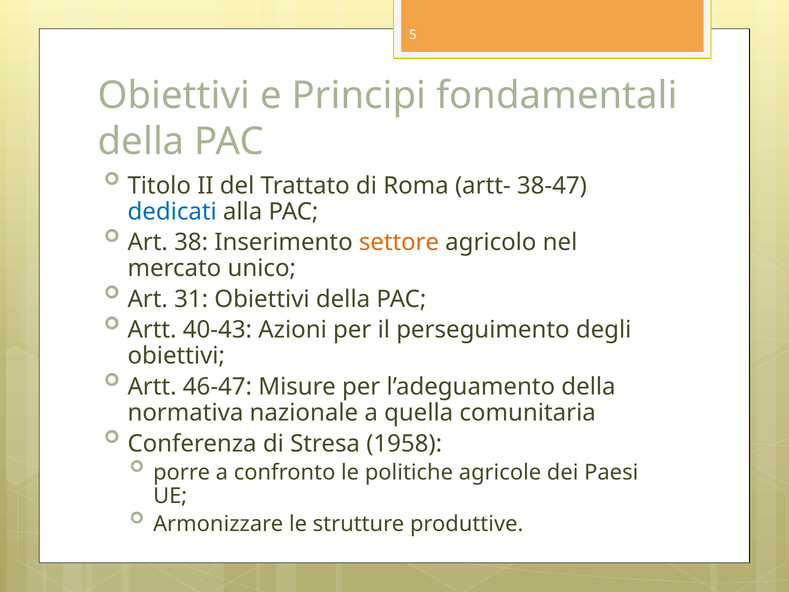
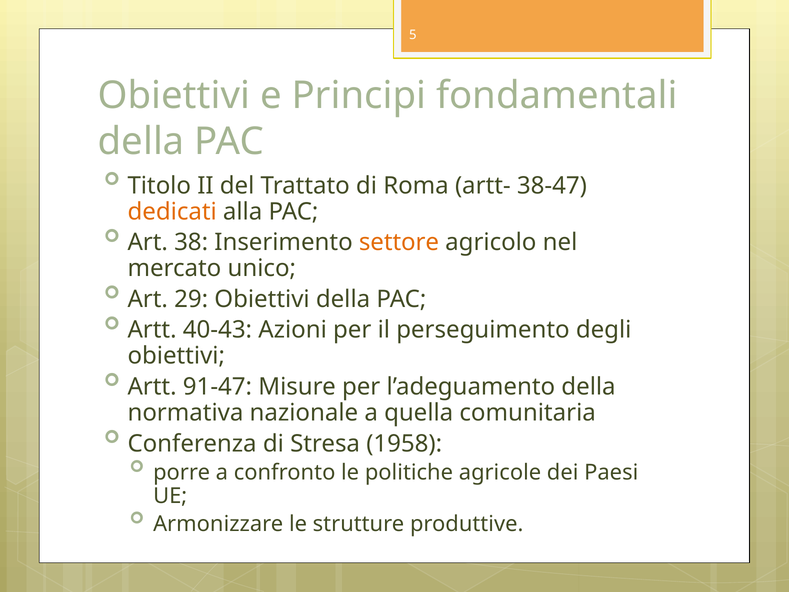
dedicati colour: blue -> orange
31: 31 -> 29
46-47: 46-47 -> 91-47
